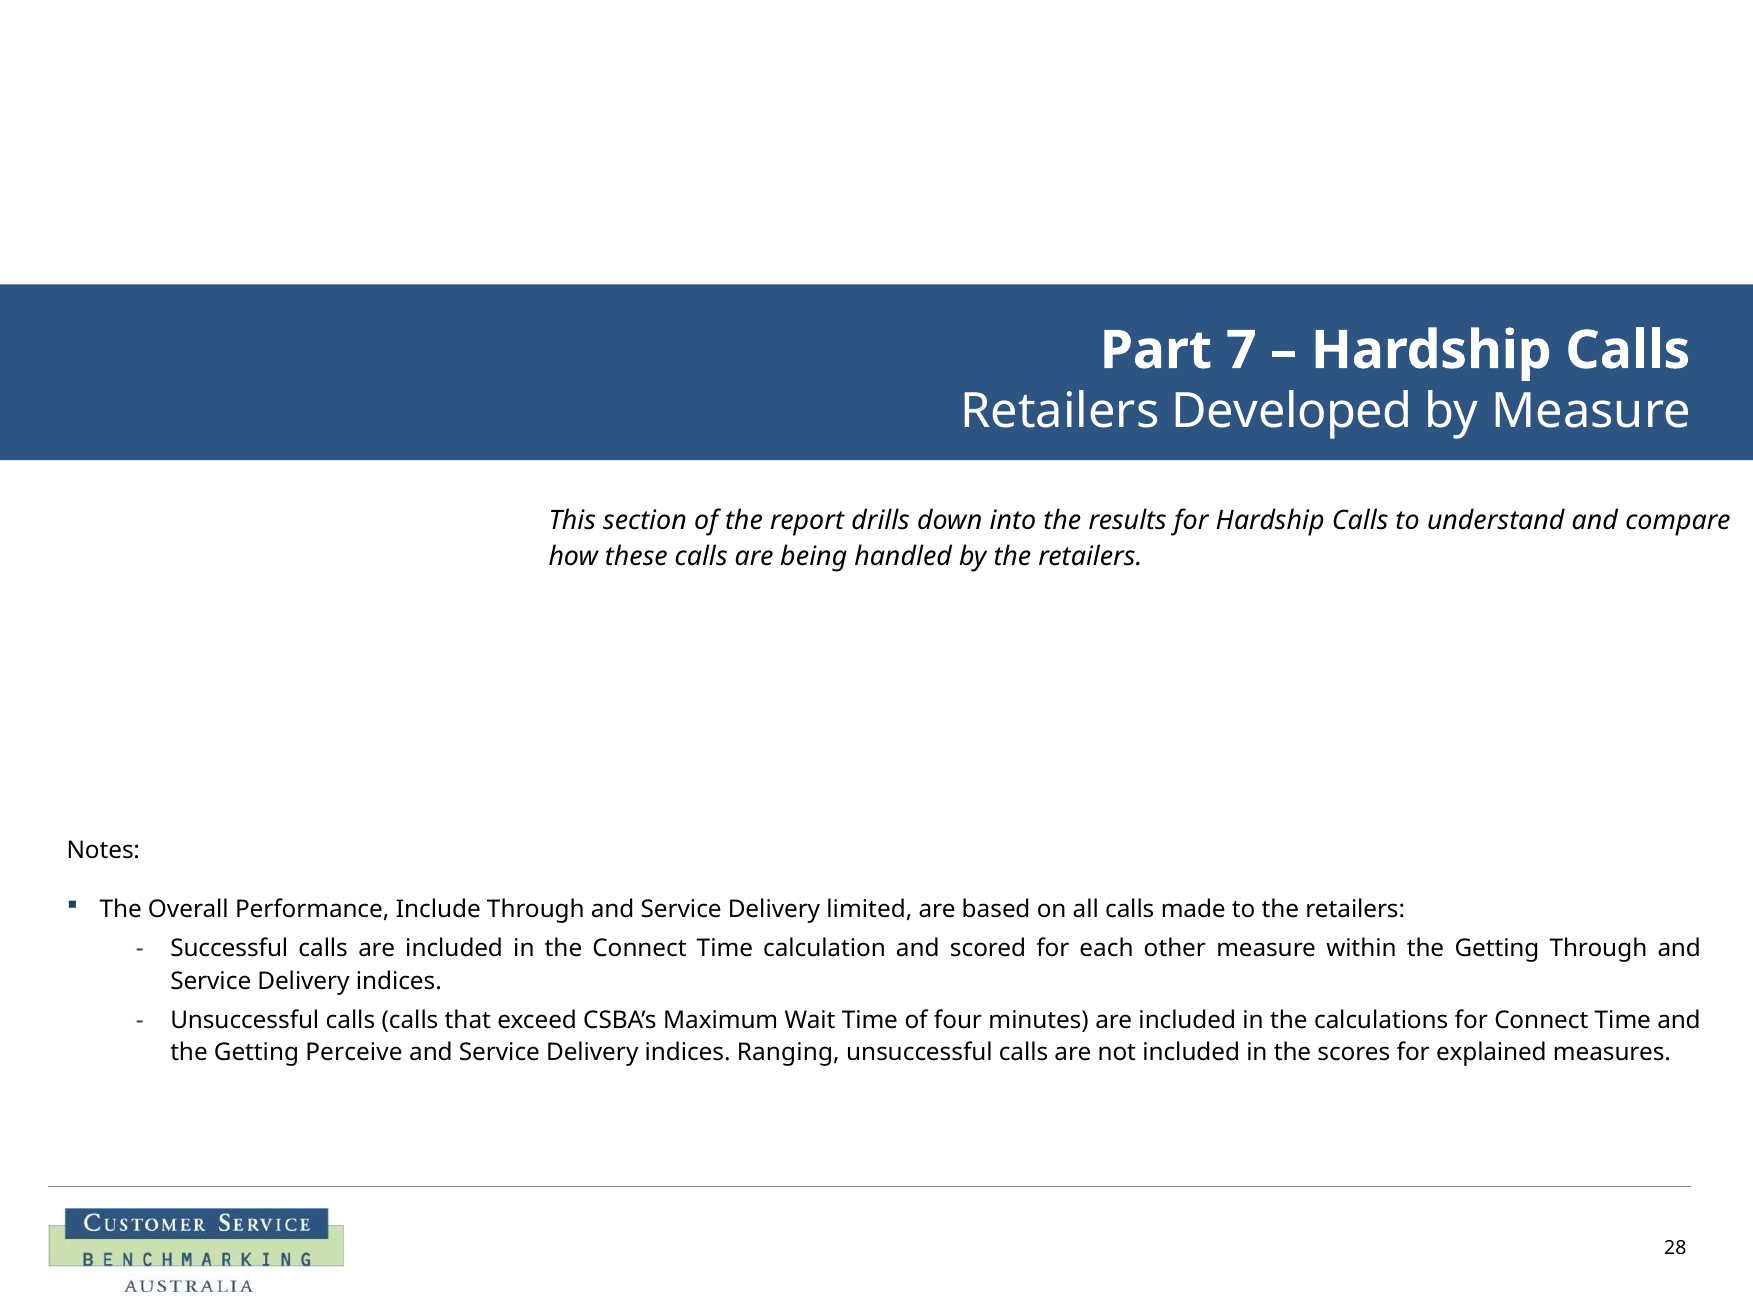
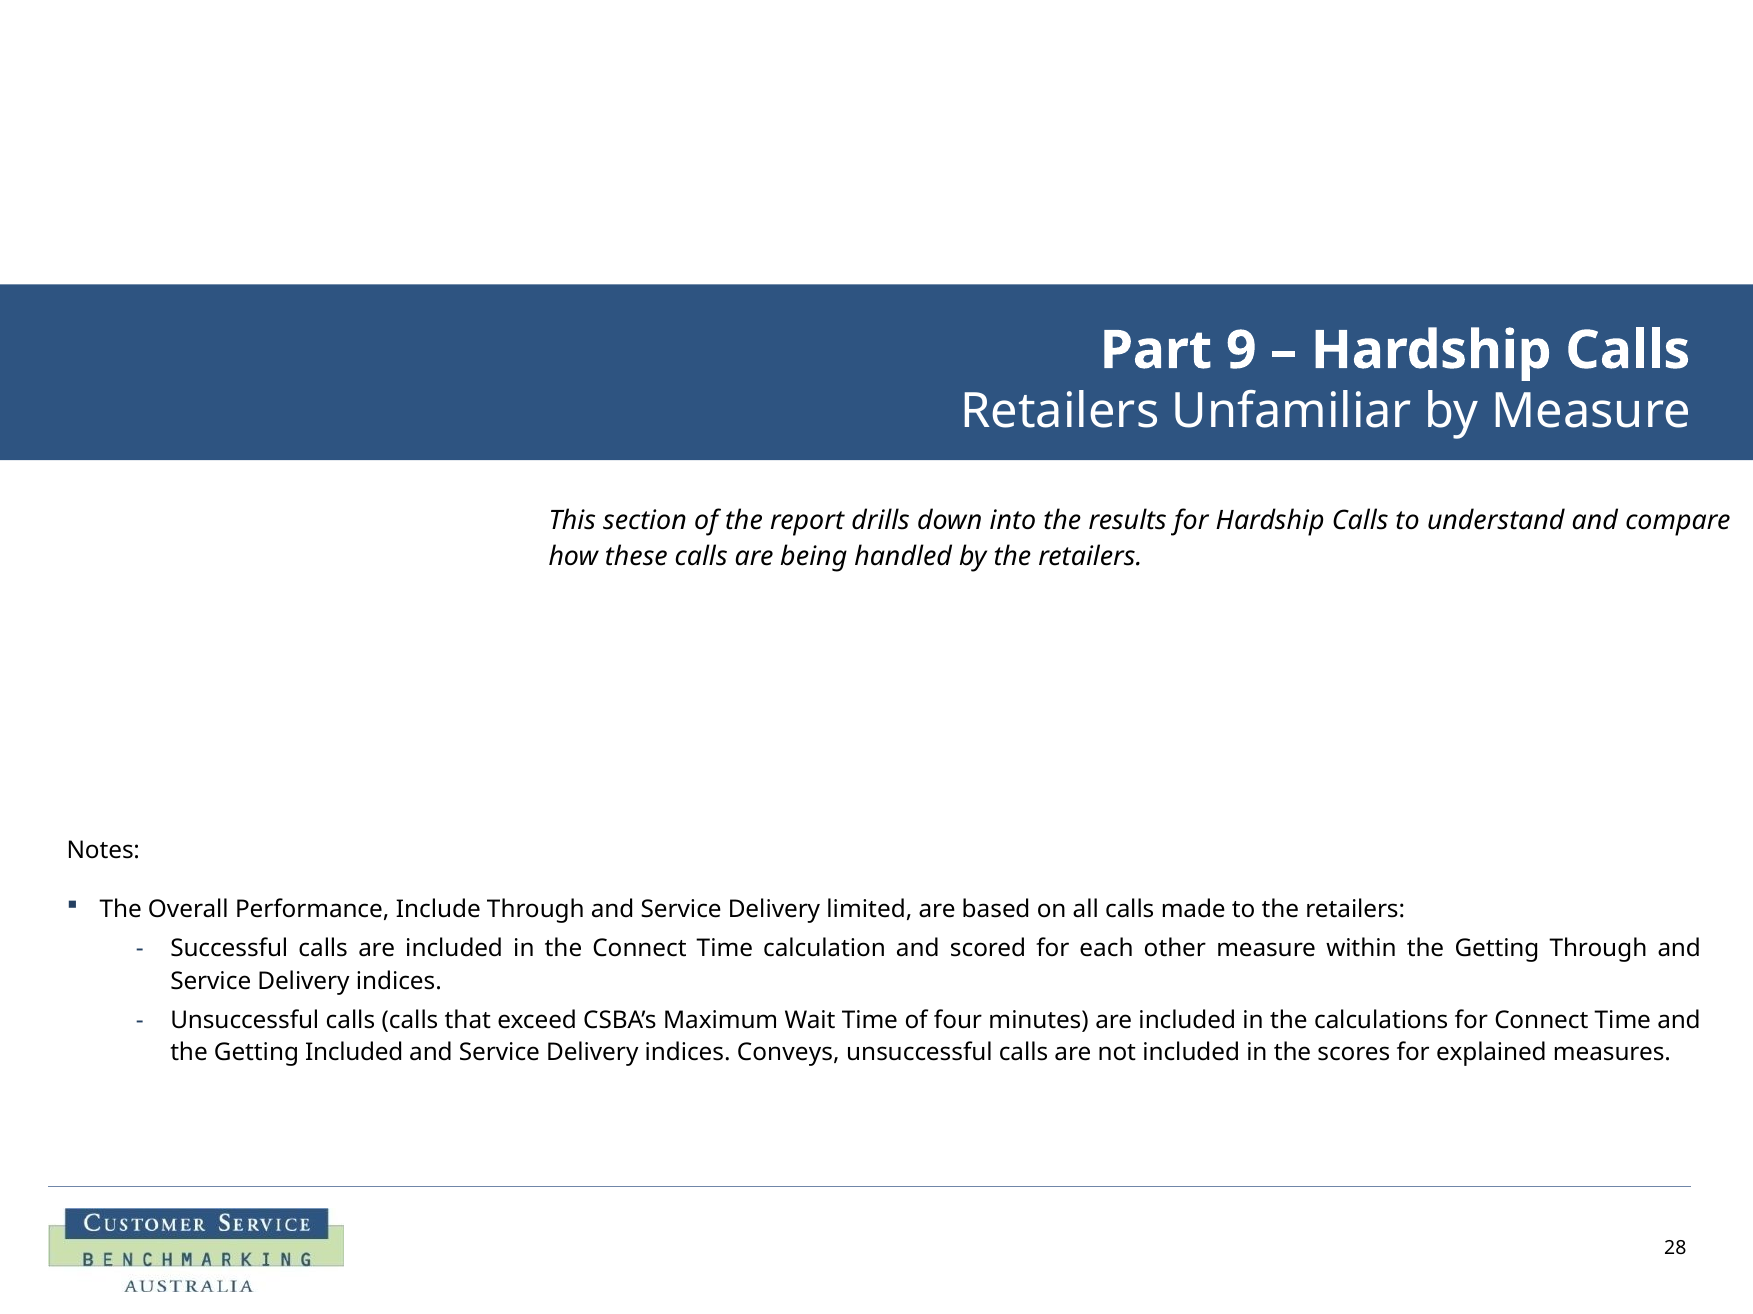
7: 7 -> 9
Developed: Developed -> Unfamiliar
Getting Perceive: Perceive -> Included
Ranging: Ranging -> Conveys
